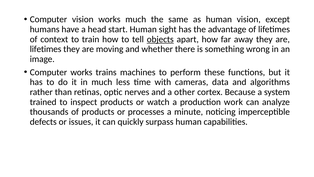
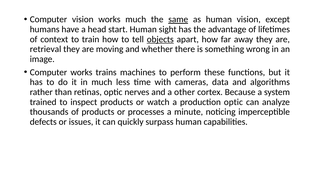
same underline: none -> present
lifetimes at (46, 49): lifetimes -> retrieval
production work: work -> optic
